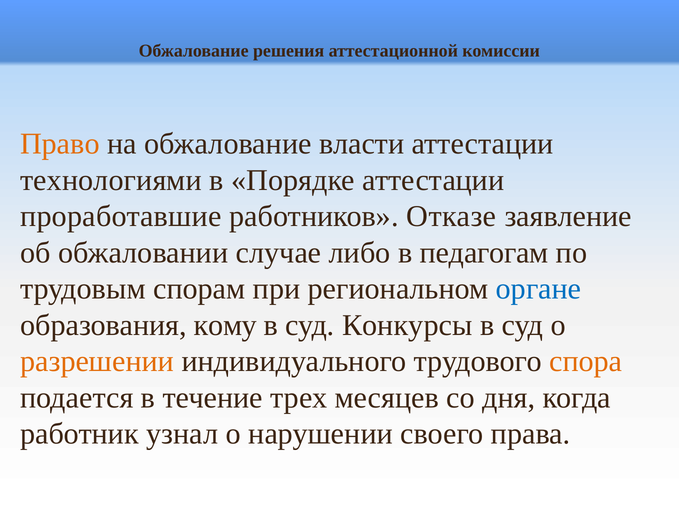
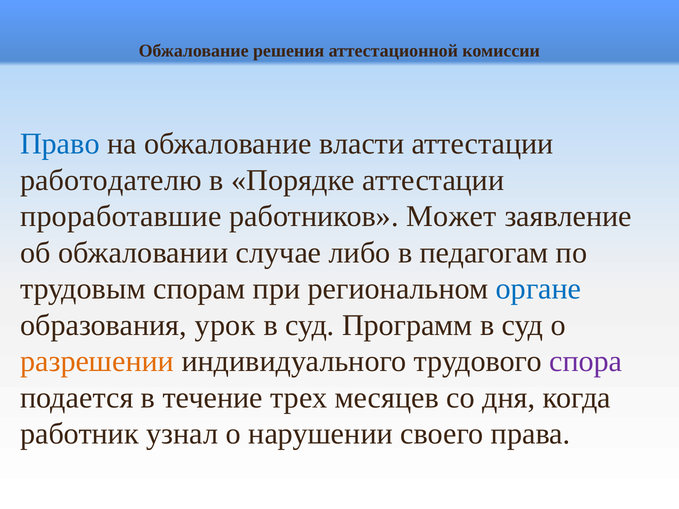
Право colour: orange -> blue
технологиями: технологиями -> работодателю
Отказе: Отказе -> Может
кому: кому -> урок
Конкурсы: Конкурсы -> Программ
спора colour: orange -> purple
